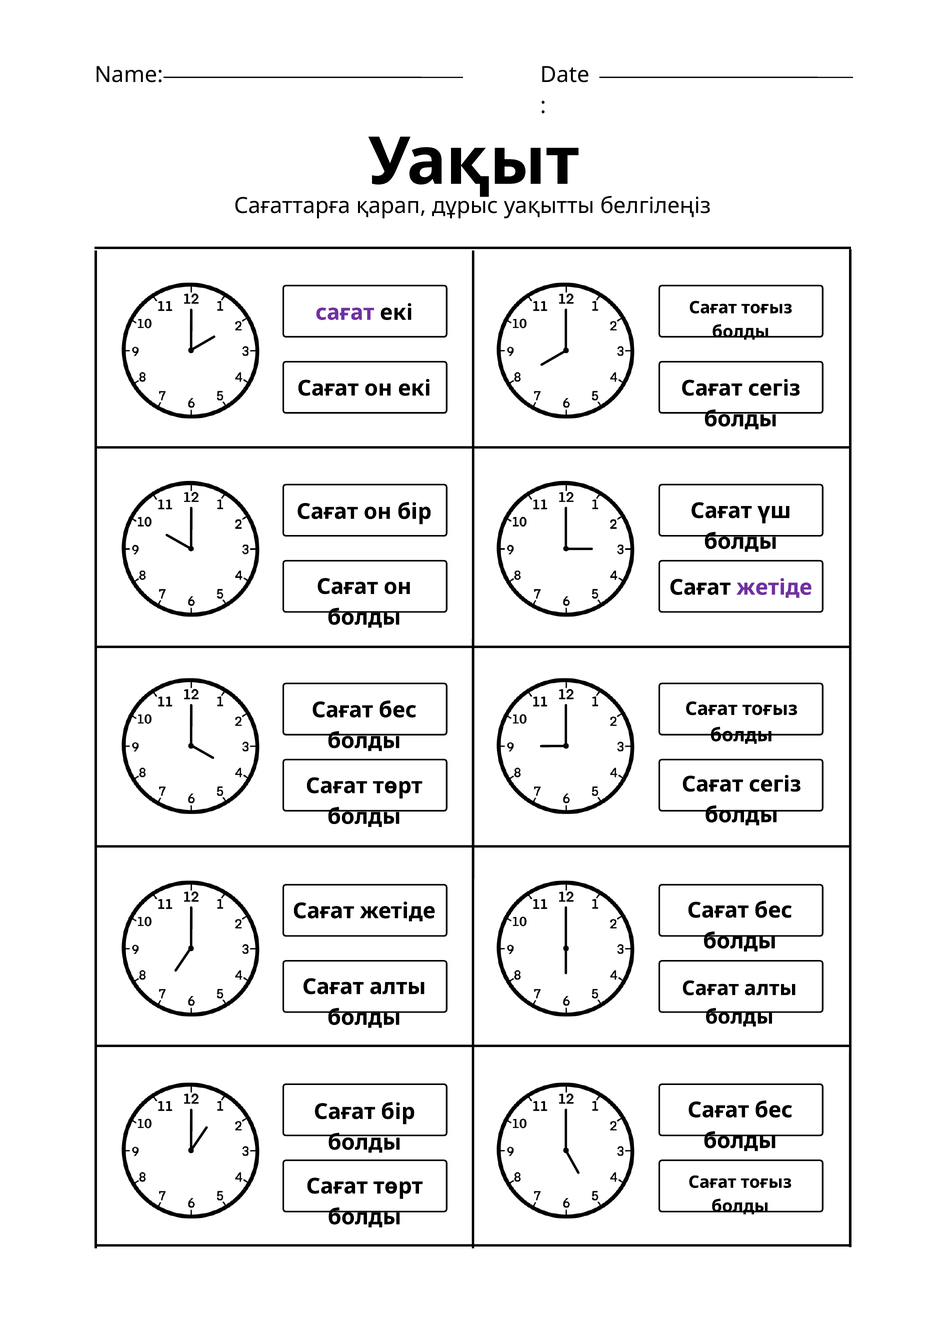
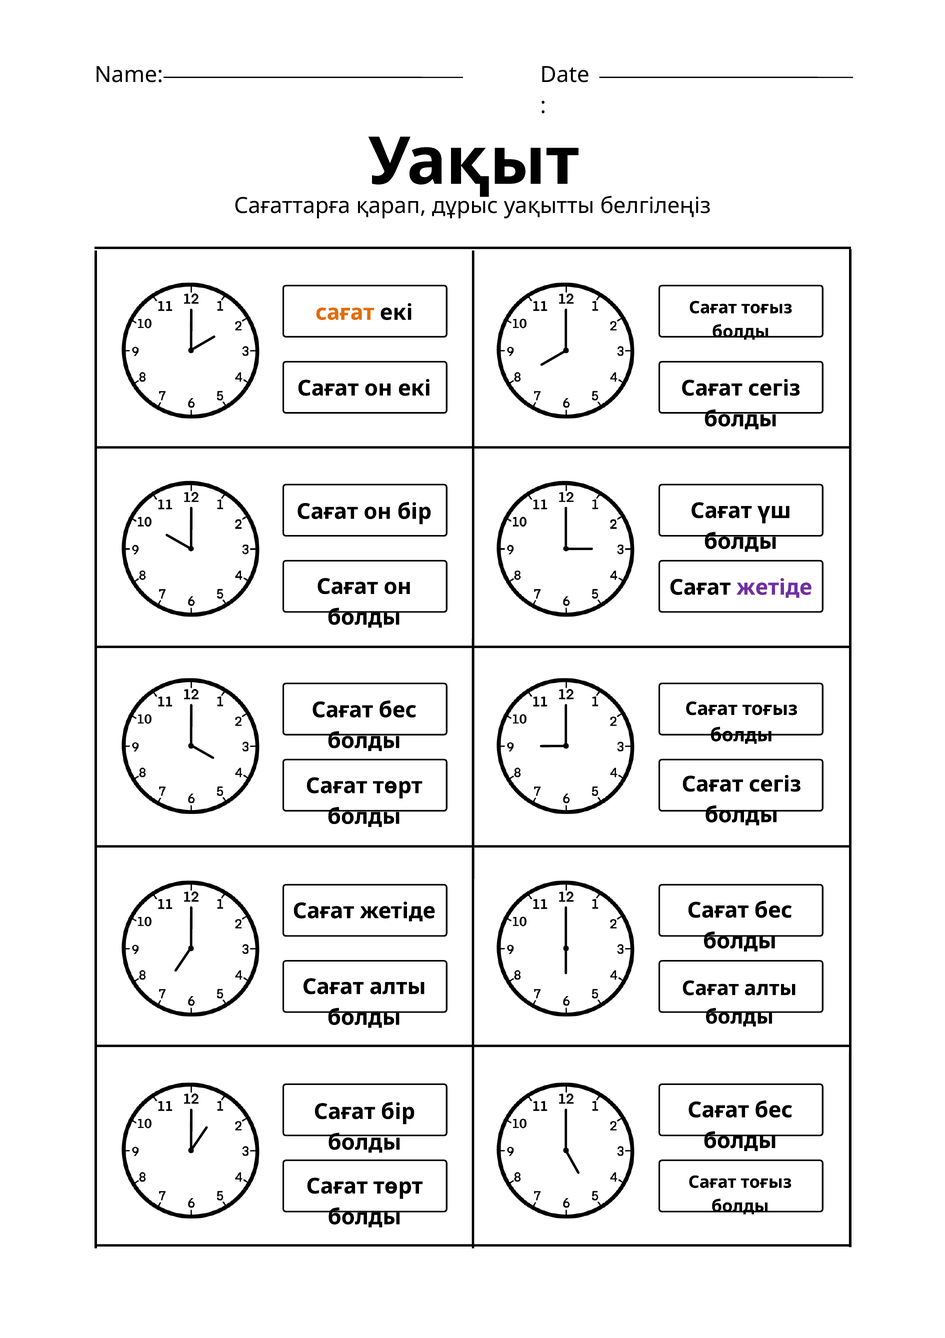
сағат at (345, 312) colour: purple -> orange
